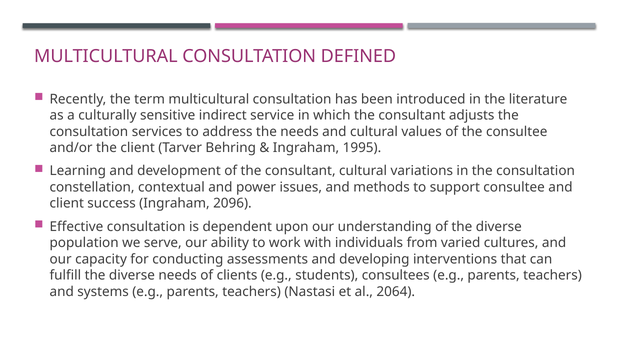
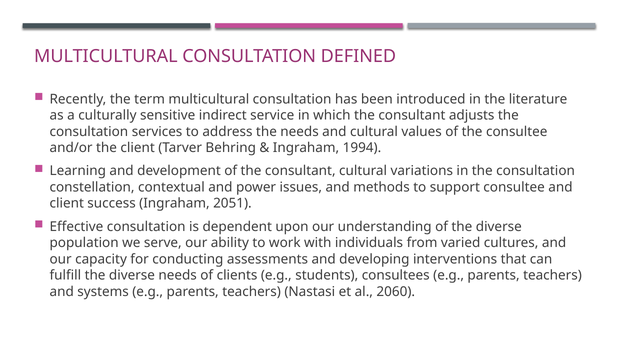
1995: 1995 -> 1994
2096: 2096 -> 2051
2064: 2064 -> 2060
